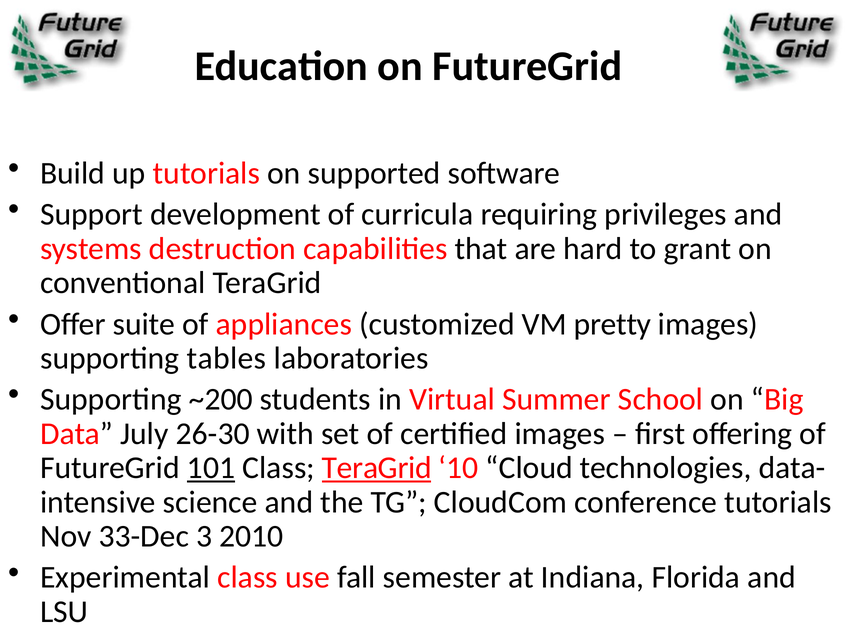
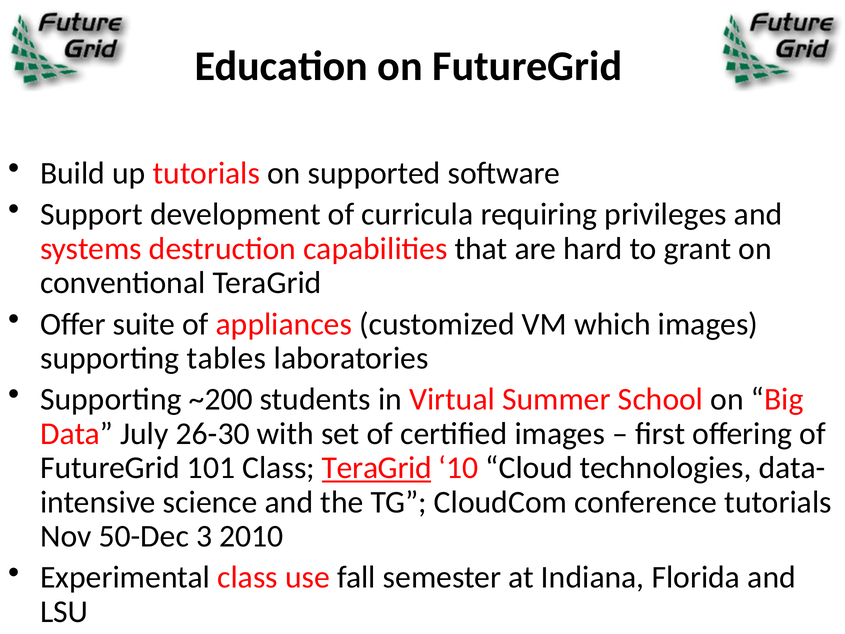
pretty: pretty -> which
101 underline: present -> none
33-Dec: 33-Dec -> 50-Dec
